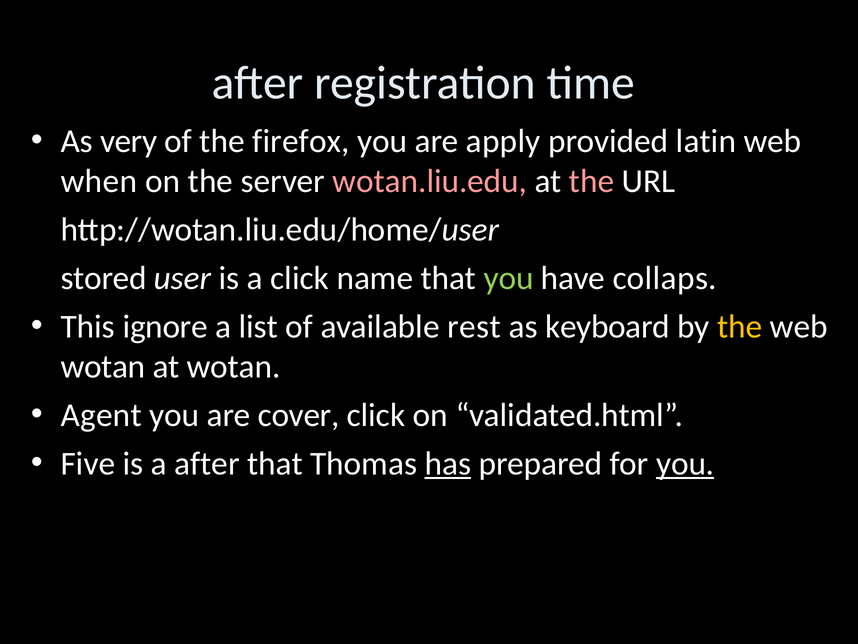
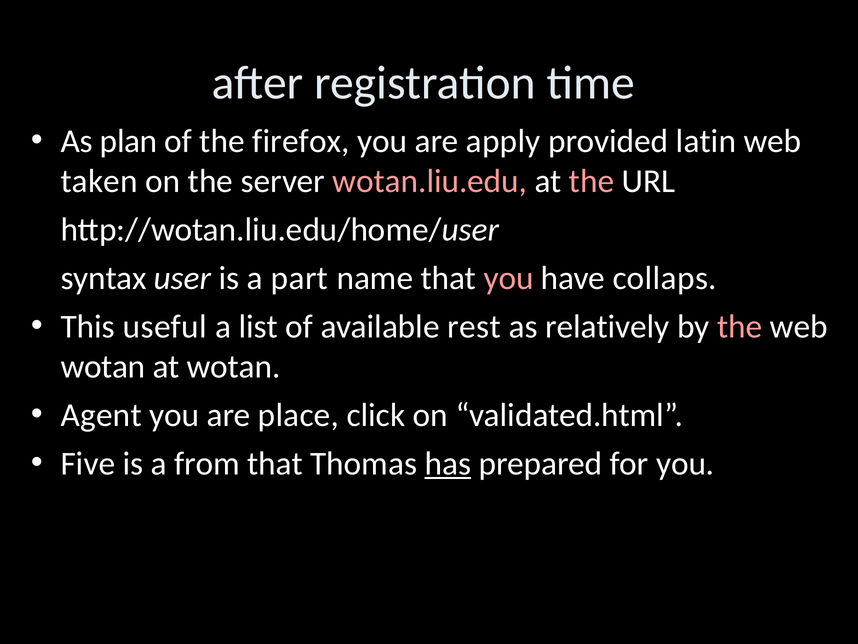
very: very -> plan
when: when -> taken
stored: stored -> syntax
a click: click -> part
you at (509, 278) colour: light green -> pink
ignore: ignore -> useful
keyboard: keyboard -> relatively
the at (740, 326) colour: yellow -> pink
cover: cover -> place
a after: after -> from
you at (685, 463) underline: present -> none
